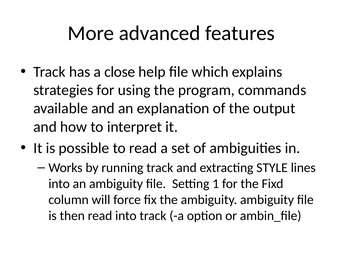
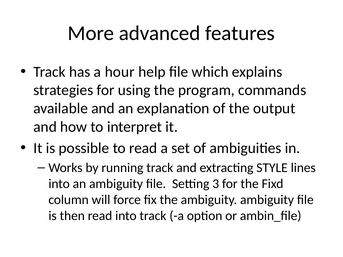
close: close -> hour
1: 1 -> 3
